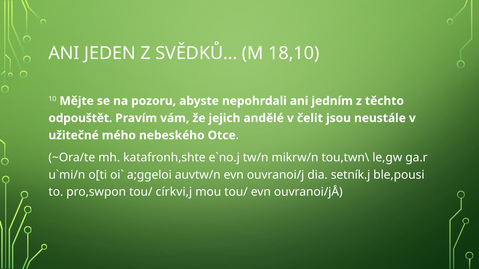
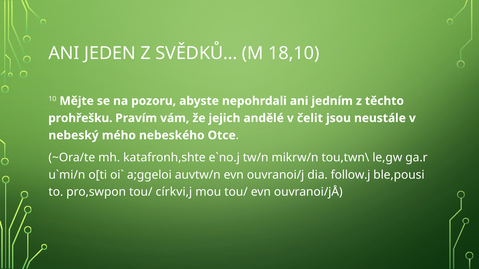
odpouštět: odpouštět -> prohřešku
užitečné: užitečné -> nebeský
setník.j: setník.j -> follow.j
